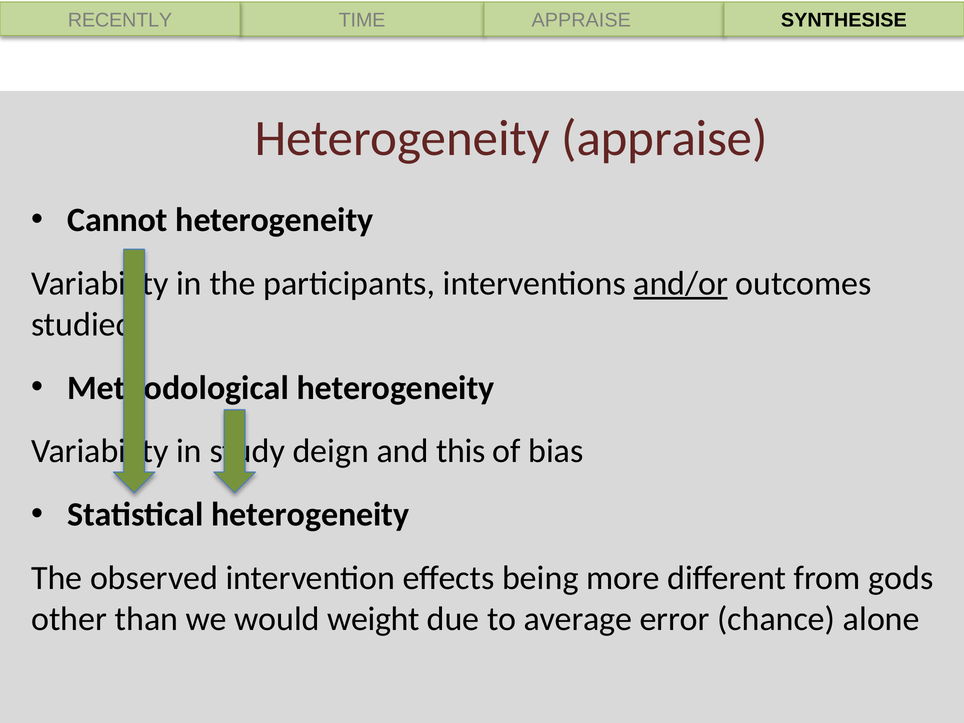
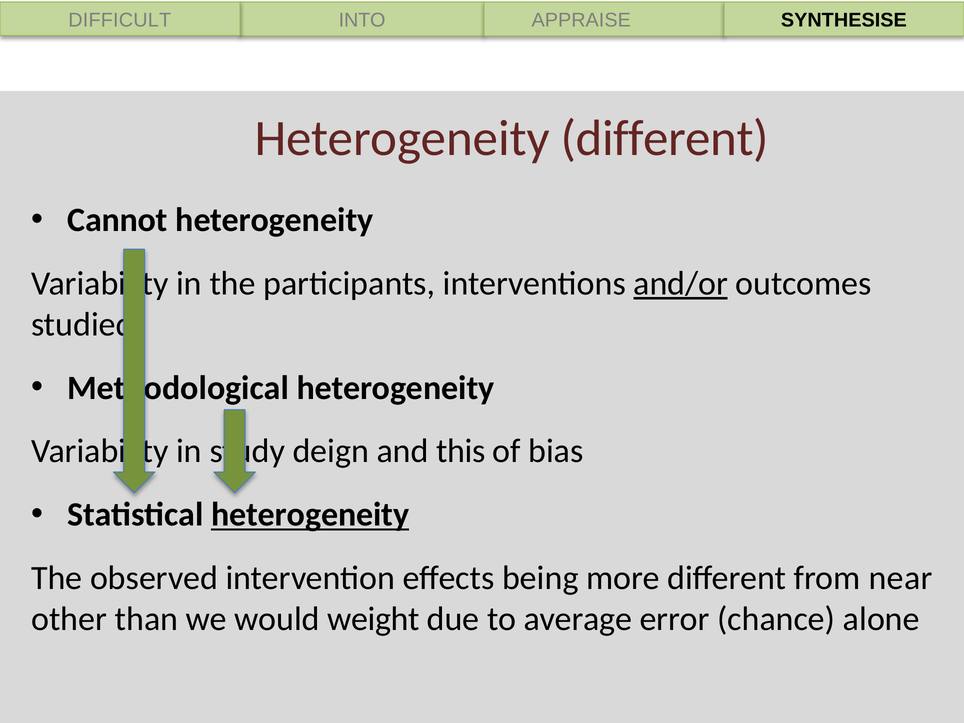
RECENTLY: RECENTLY -> DIFFICULT
TIME: TIME -> INTO
Heterogeneity appraise: appraise -> different
heterogeneity at (310, 515) underline: none -> present
gods: gods -> near
